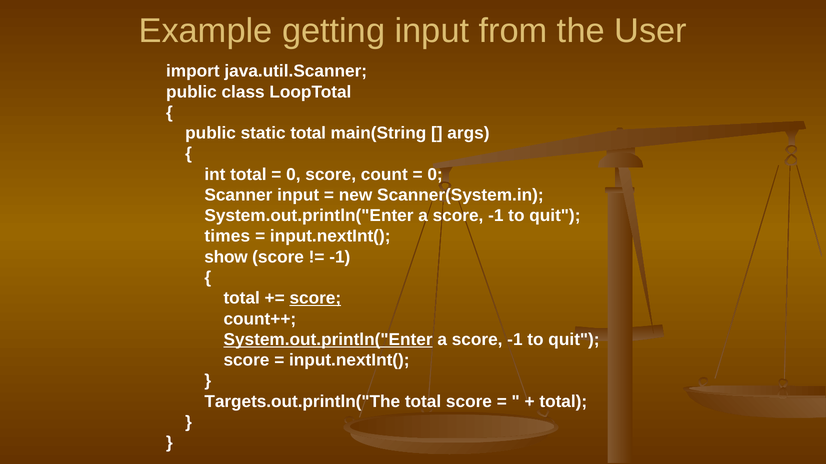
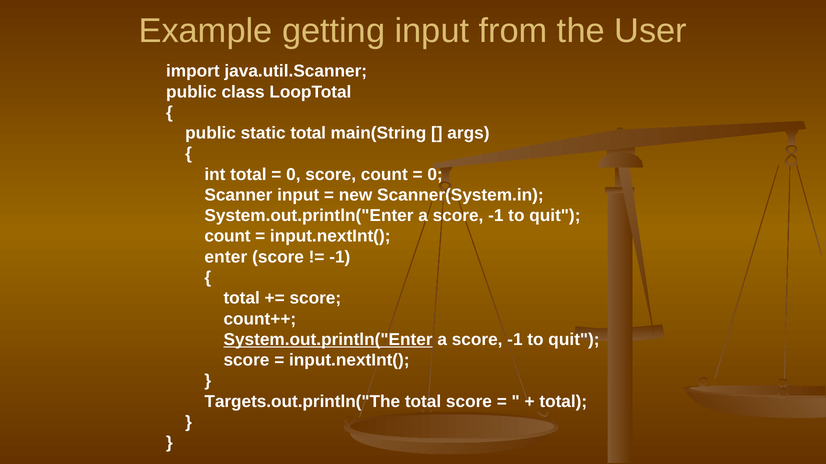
times at (227, 237): times -> count
show: show -> enter
score at (315, 299) underline: present -> none
